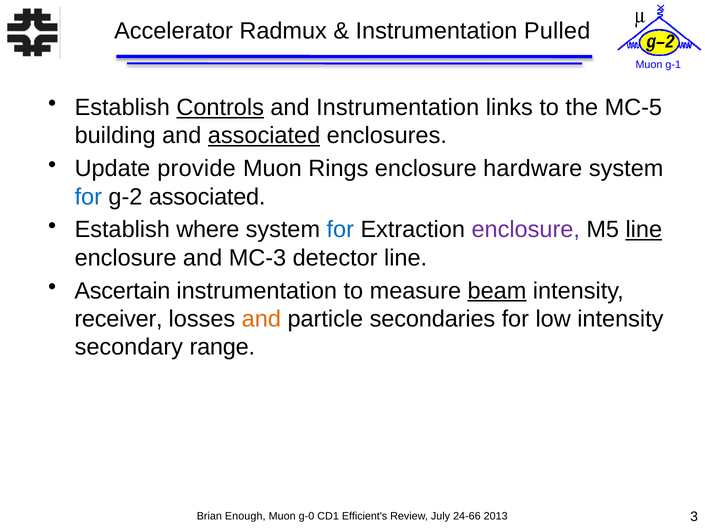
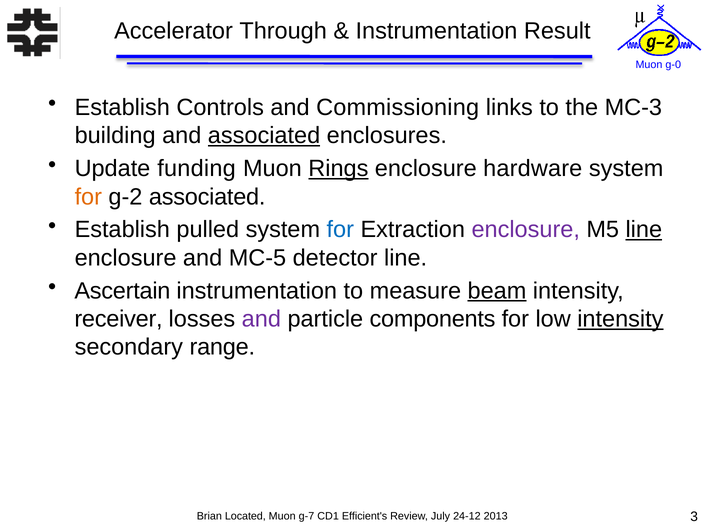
Radmux: Radmux -> Through
Pulled: Pulled -> Result
g-1: g-1 -> g-0
Controls underline: present -> none
and Instrumentation: Instrumentation -> Commissioning
MC-5: MC-5 -> MC-3
provide: provide -> funding
Rings underline: none -> present
for at (88, 197) colour: blue -> orange
where: where -> pulled
MC-3: MC-3 -> MC-5
and at (261, 319) colour: orange -> purple
secondaries: secondaries -> components
intensity at (620, 319) underline: none -> present
Enough: Enough -> Located
g-0: g-0 -> g-7
24-66: 24-66 -> 24-12
